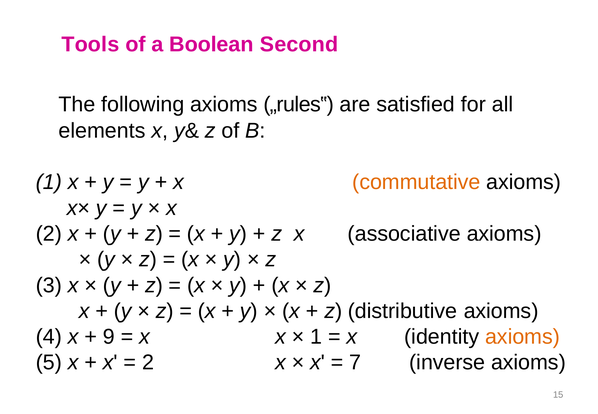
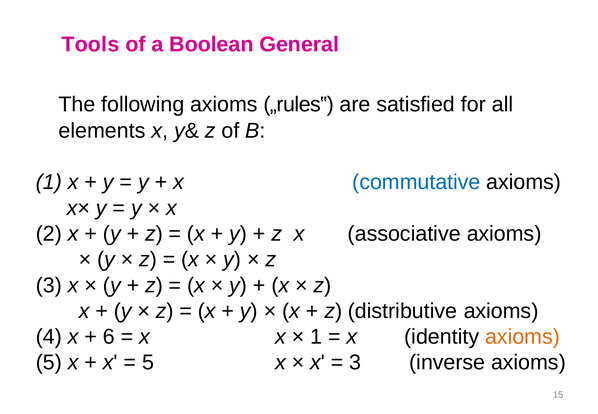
Second: Second -> General
commutative colour: orange -> blue
9: 9 -> 6
2 at (148, 363): 2 -> 5
7 at (355, 363): 7 -> 3
